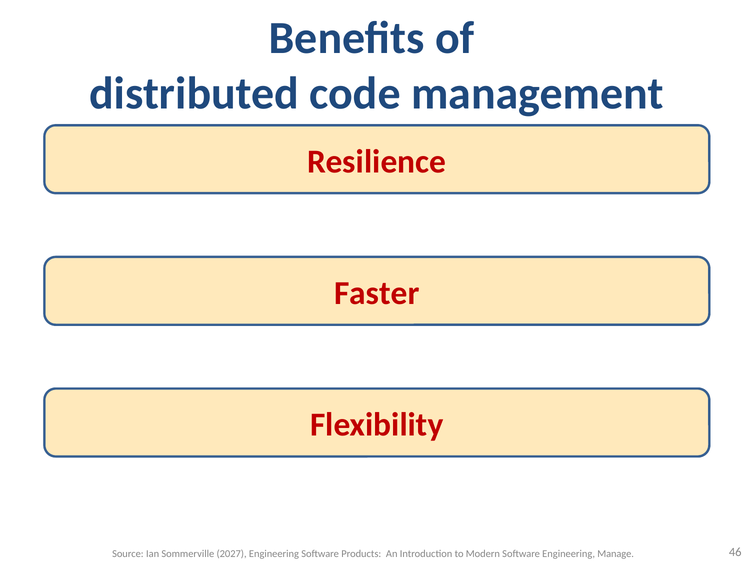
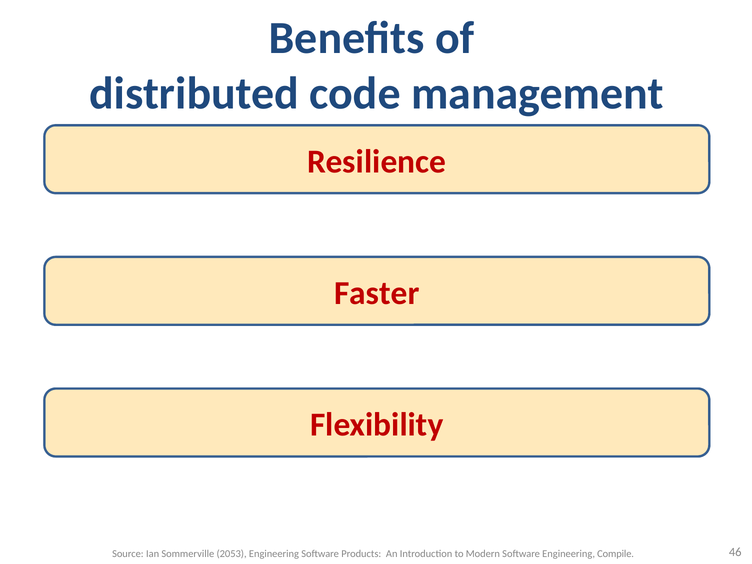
2027: 2027 -> 2053
Manage: Manage -> Compile
